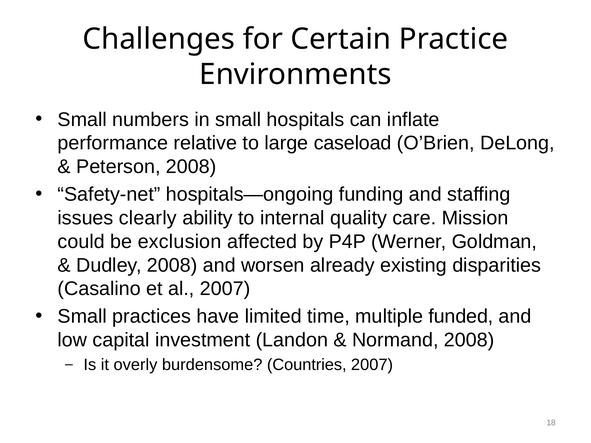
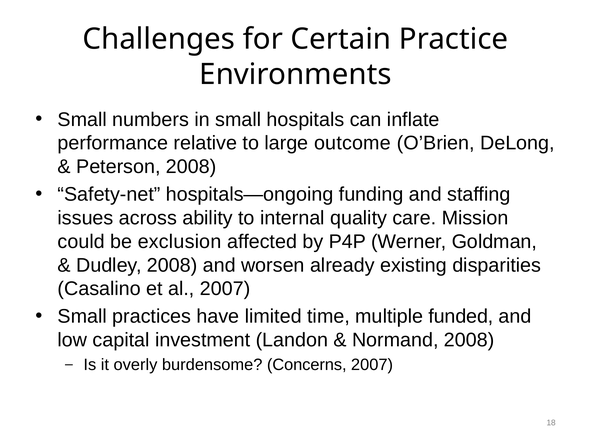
caseload: caseload -> outcome
clearly: clearly -> across
Countries: Countries -> Concerns
